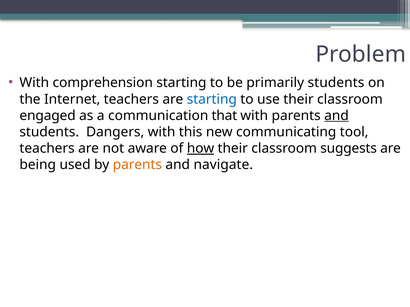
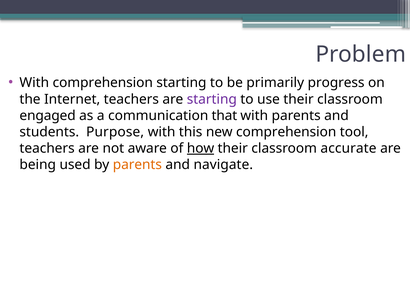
primarily students: students -> progress
starting at (212, 99) colour: blue -> purple
and at (336, 116) underline: present -> none
Dangers: Dangers -> Purpose
new communicating: communicating -> comprehension
suggests: suggests -> accurate
